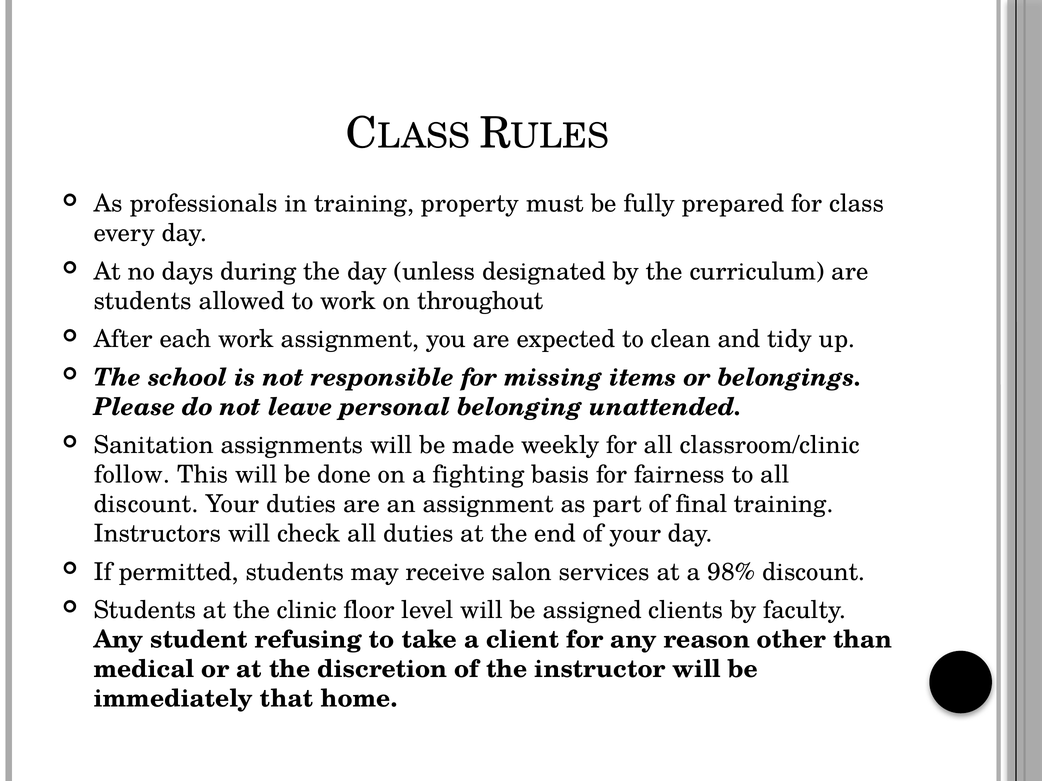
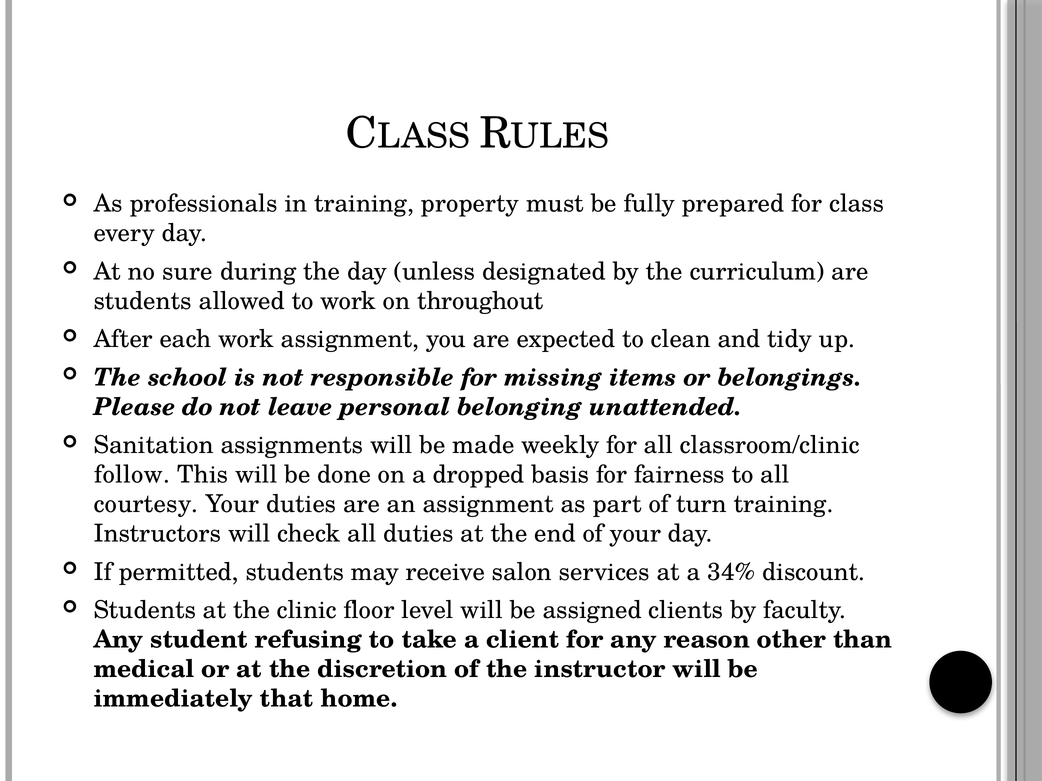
days: days -> sure
fighting: fighting -> dropped
discount at (146, 505): discount -> courtesy
final: final -> turn
98%: 98% -> 34%
